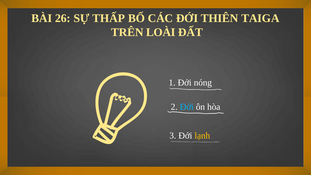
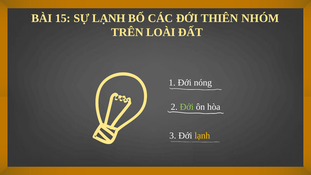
26: 26 -> 15
SỰ THẤP: THẤP -> LẠNH
TAIGA: TAIGA -> NHÓM
Đới at (187, 107) colour: light blue -> light green
